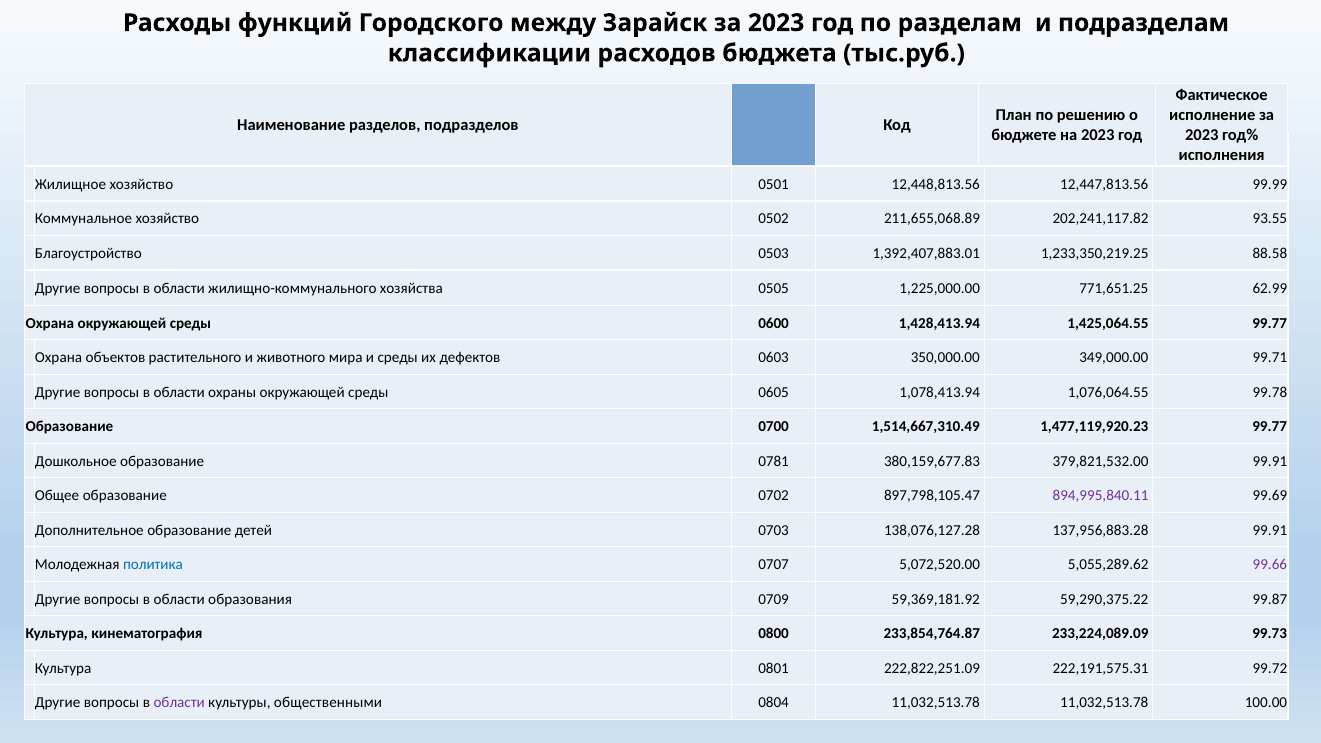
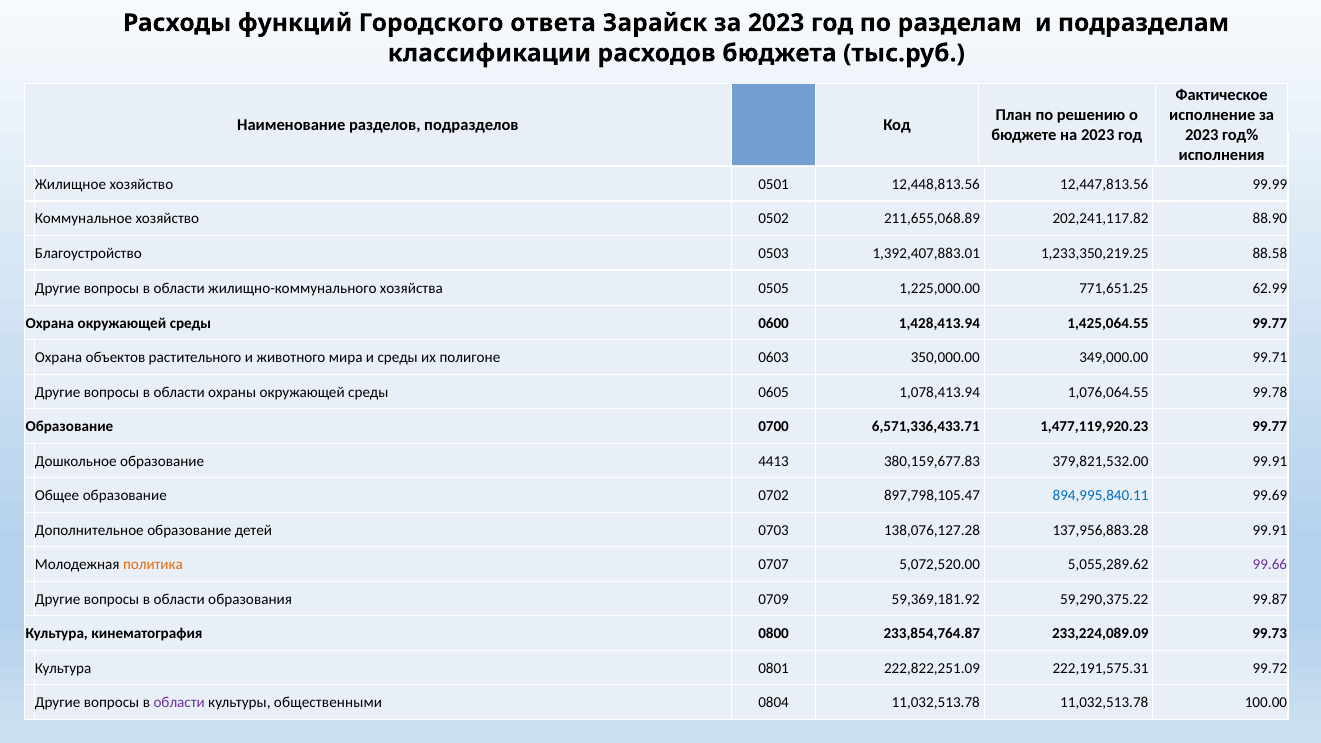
между: между -> ответа
93.55: 93.55 -> 88.90
дефектов: дефектов -> полигоне
1,514,667,310.49: 1,514,667,310.49 -> 6,571,336,433.71
0781: 0781 -> 4413
894,995,840.11 colour: purple -> blue
политика colour: blue -> orange
